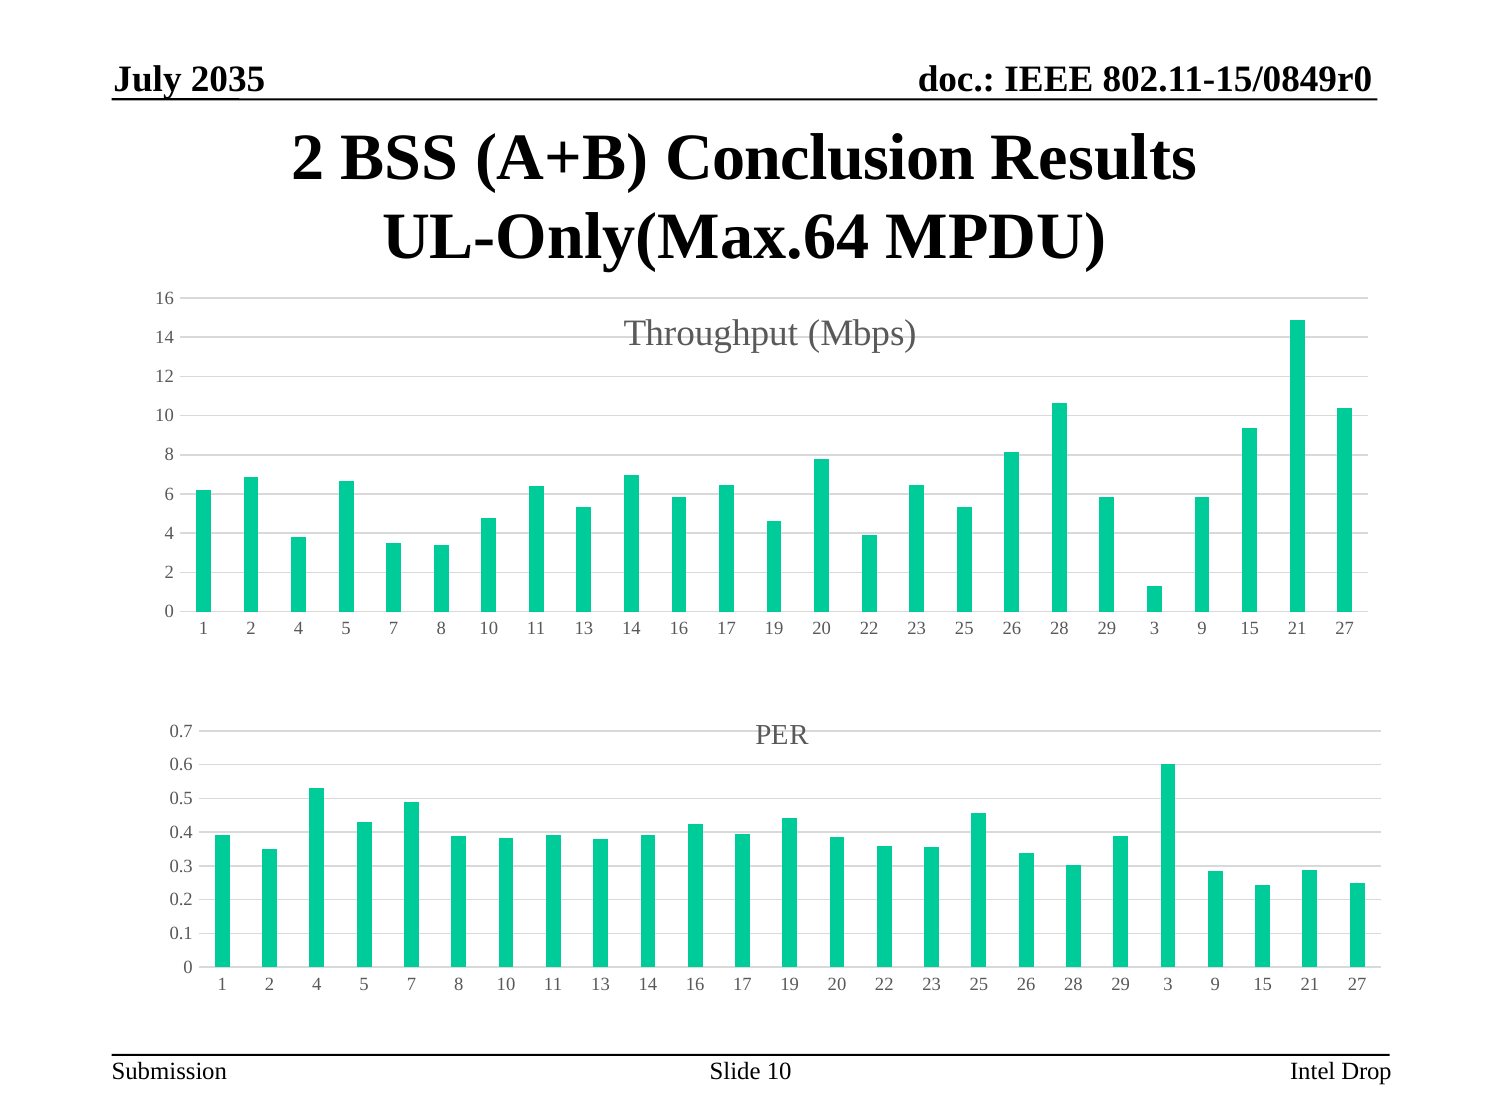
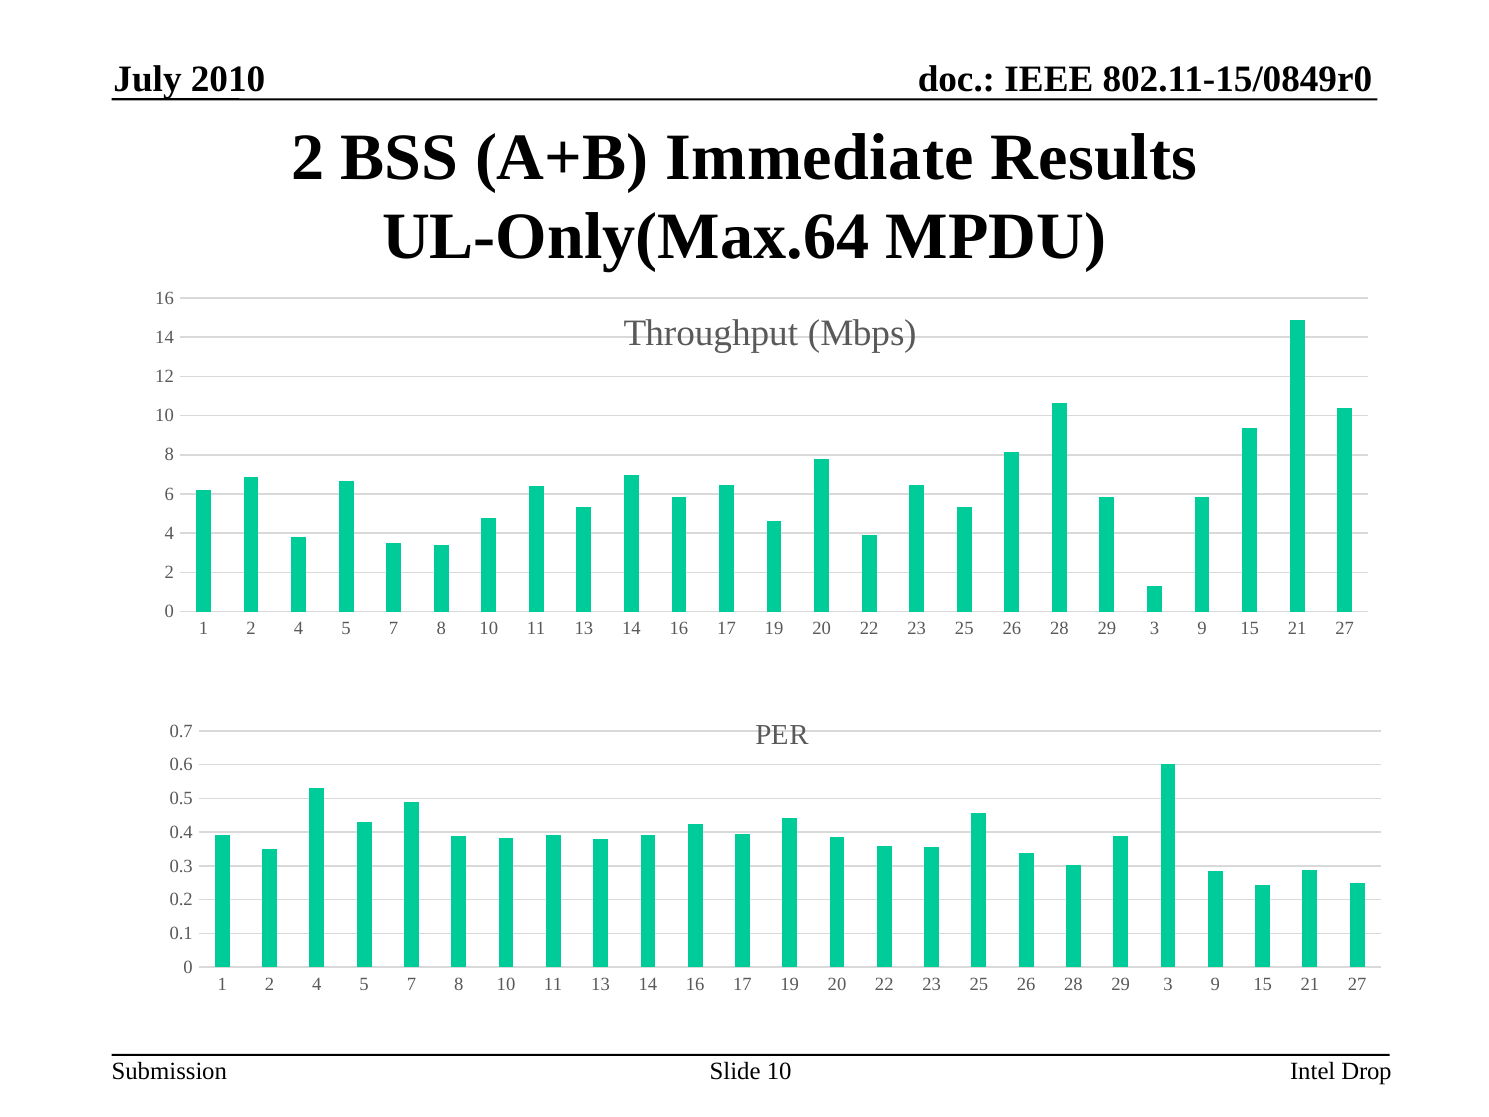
2035: 2035 -> 2010
Conclusion: Conclusion -> Immediate
